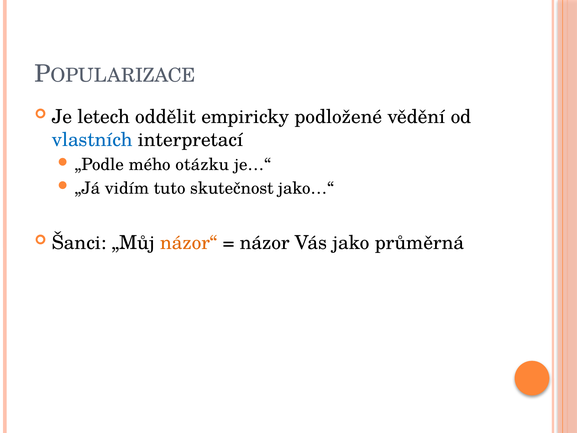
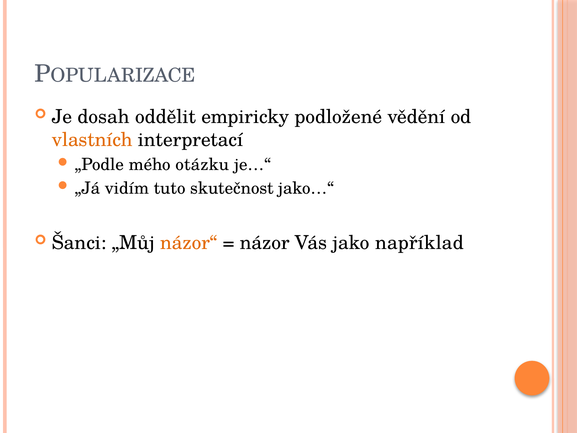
letech: letech -> dosah
vlastních colour: blue -> orange
průměrná: průměrná -> například
